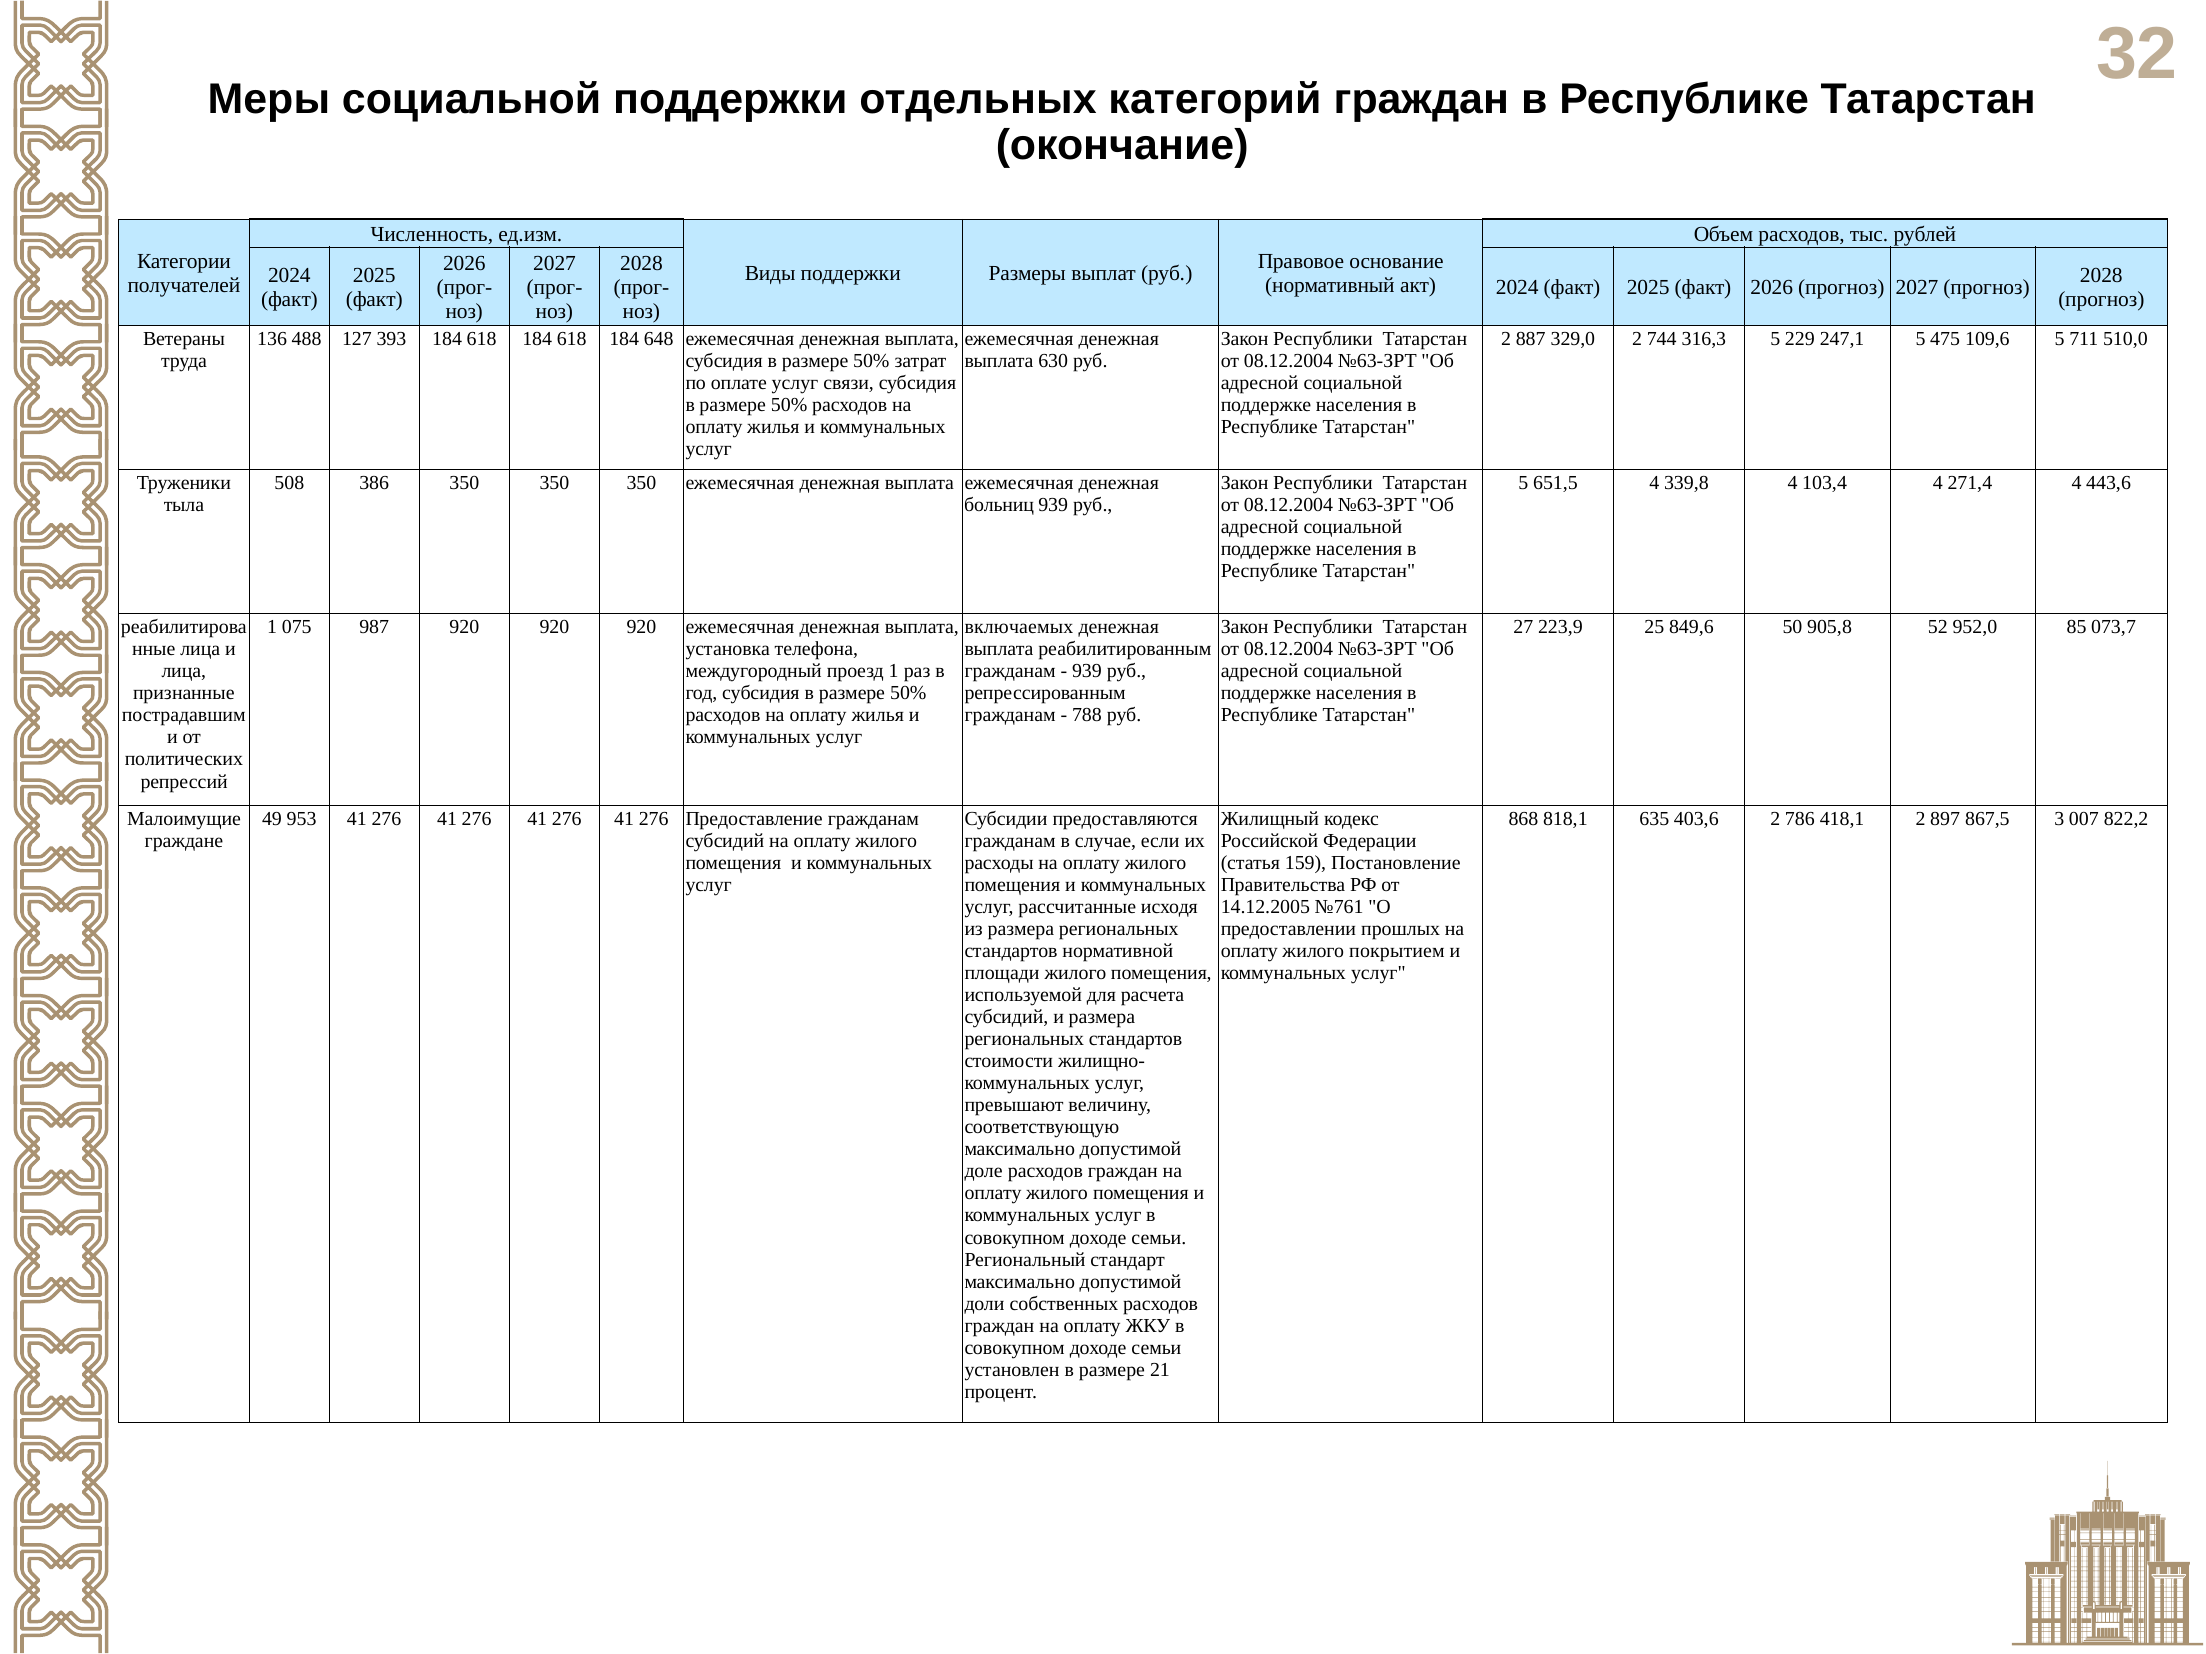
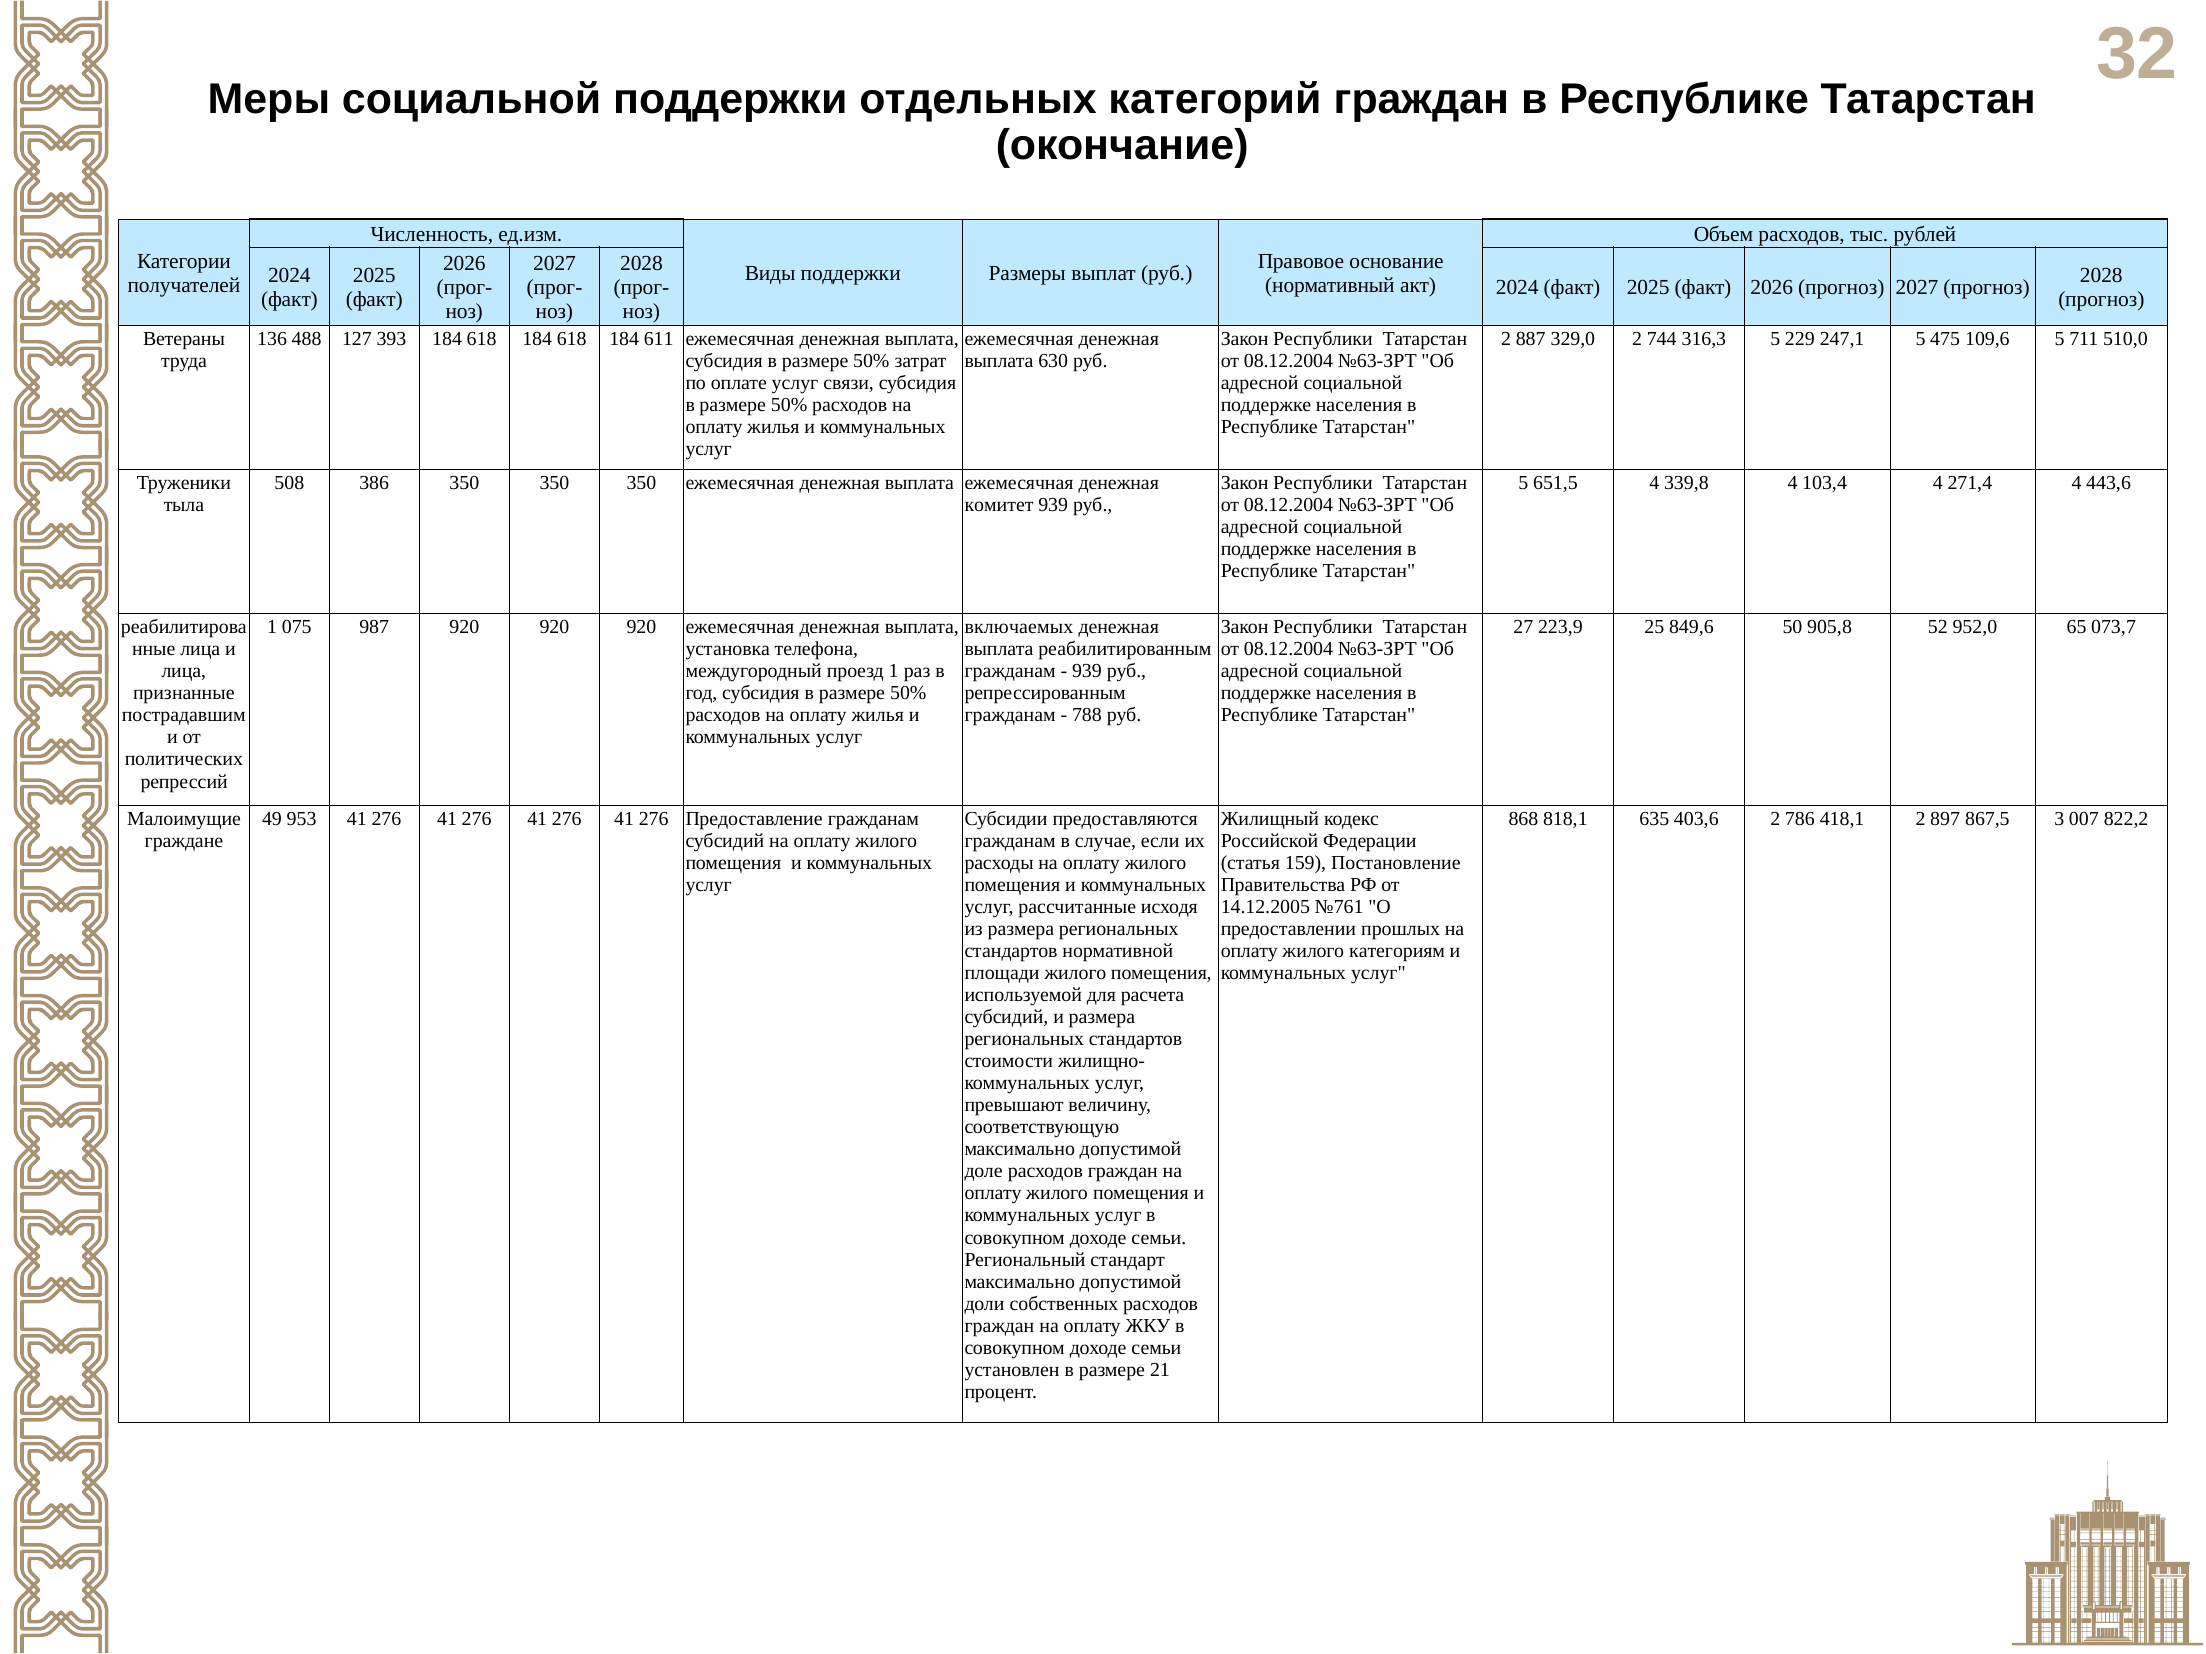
648: 648 -> 611
больниц: больниц -> комитет
85: 85 -> 65
покрытием: покрытием -> категориям
